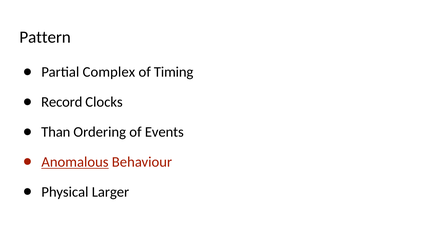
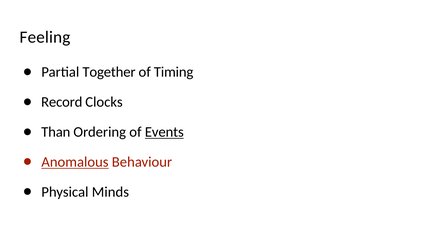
Pattern: Pattern -> Feeling
Complex: Complex -> Together
Events underline: none -> present
Larger: Larger -> Minds
